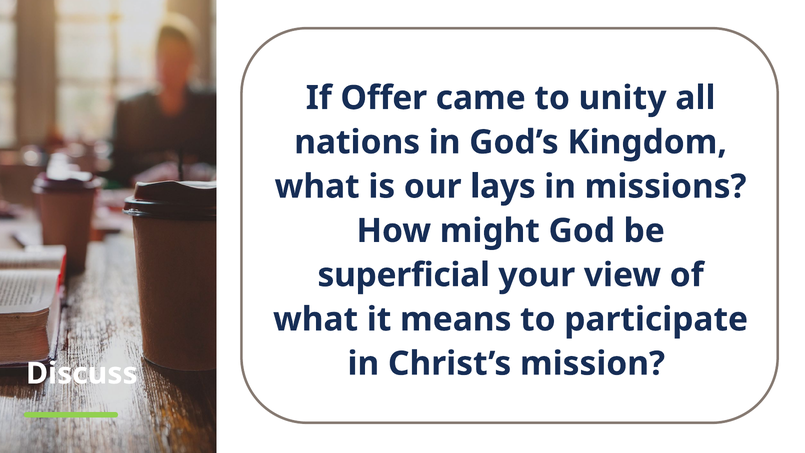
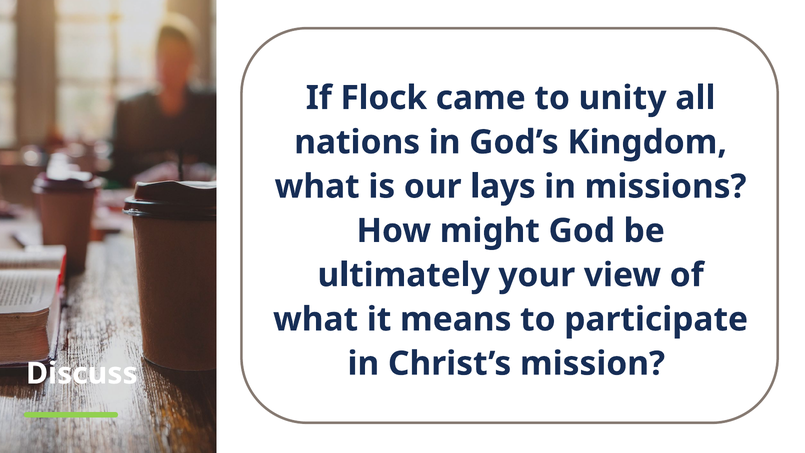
Offer: Offer -> Flock
superficial: superficial -> ultimately
